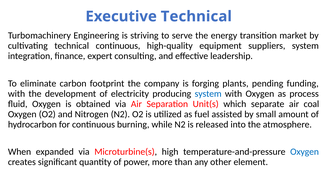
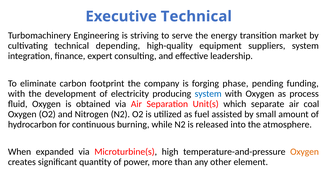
technical continuous: continuous -> depending
plants: plants -> phase
Oxygen at (305, 152) colour: blue -> orange
